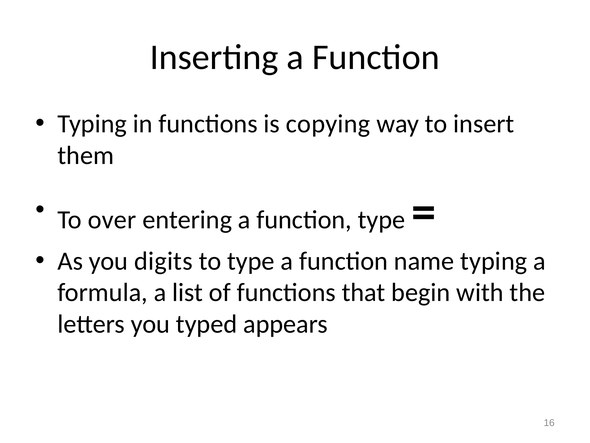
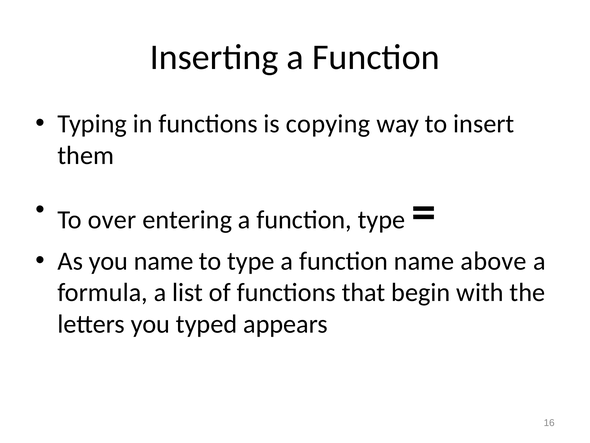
you digits: digits -> name
name typing: typing -> above
